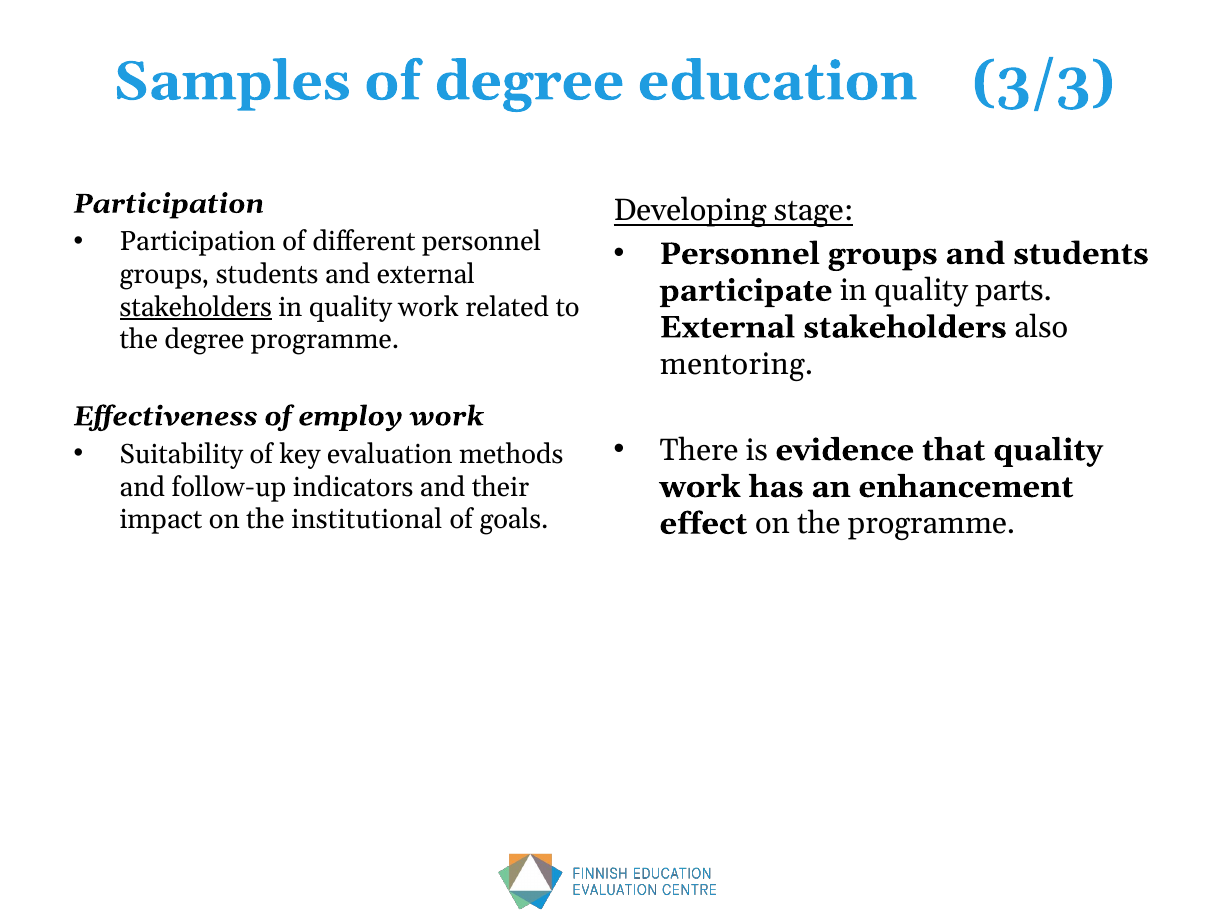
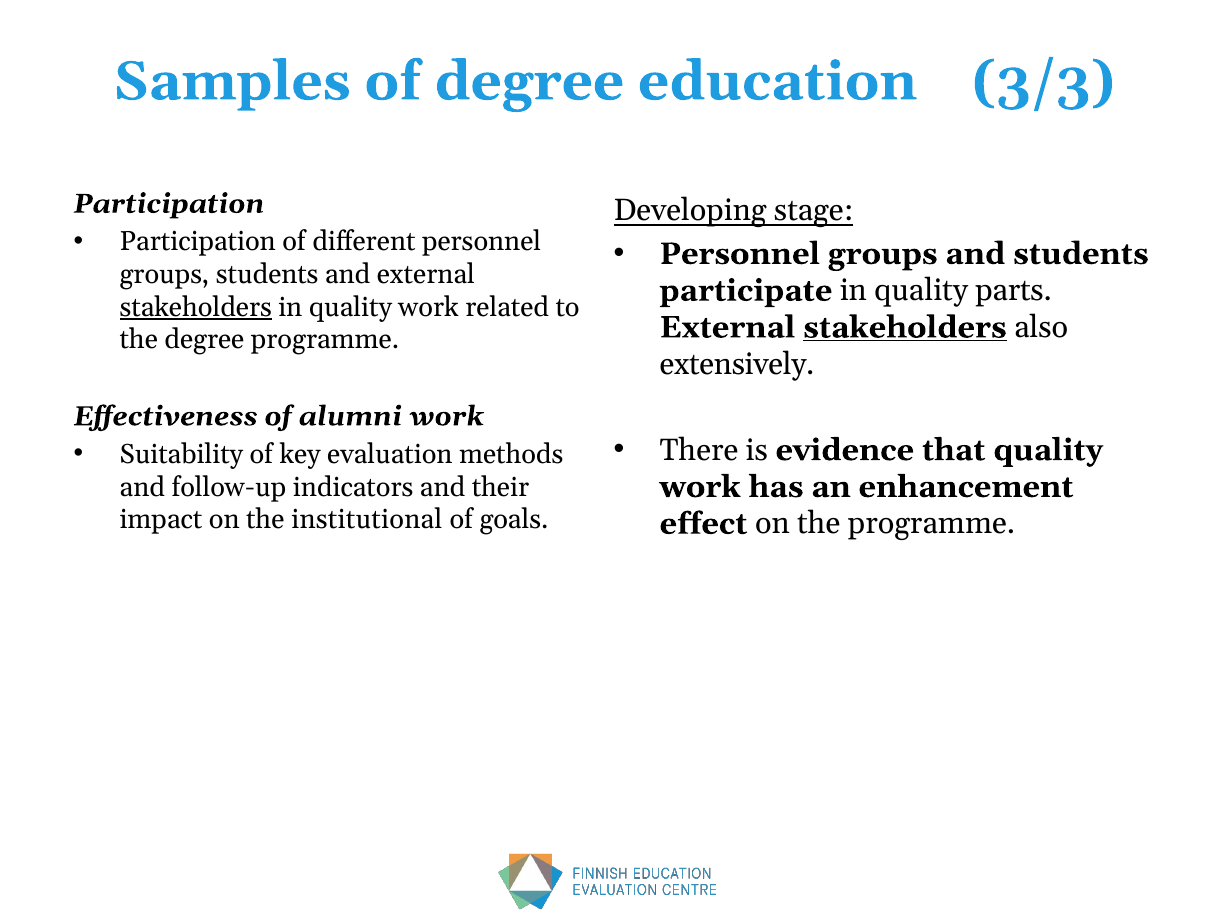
stakeholders at (905, 327) underline: none -> present
mentoring: mentoring -> extensively
employ: employ -> alumni
